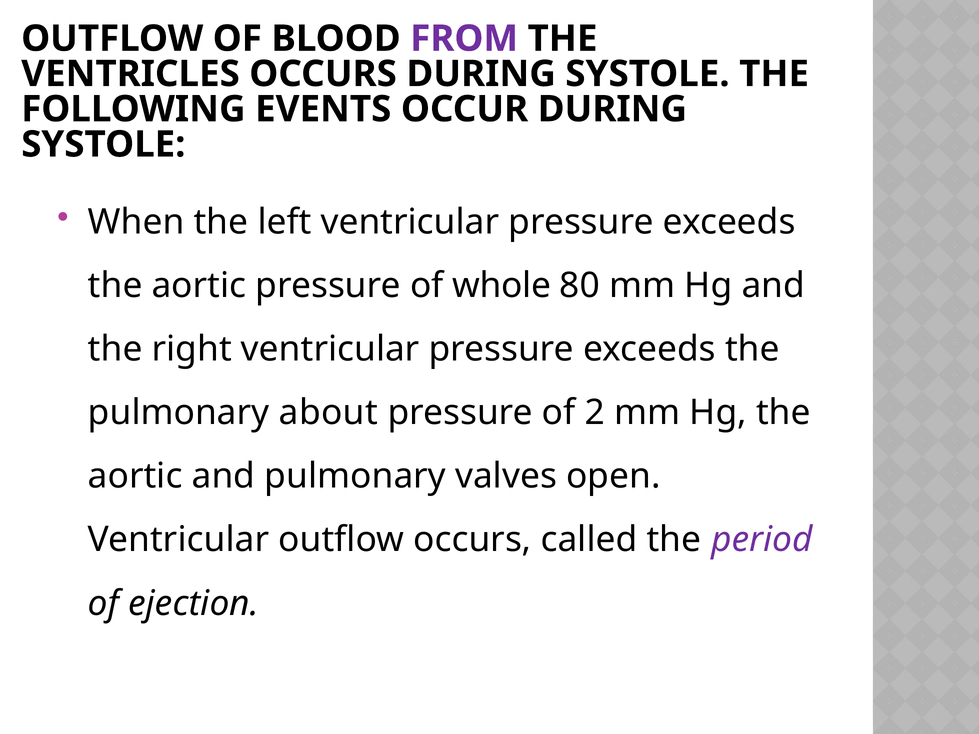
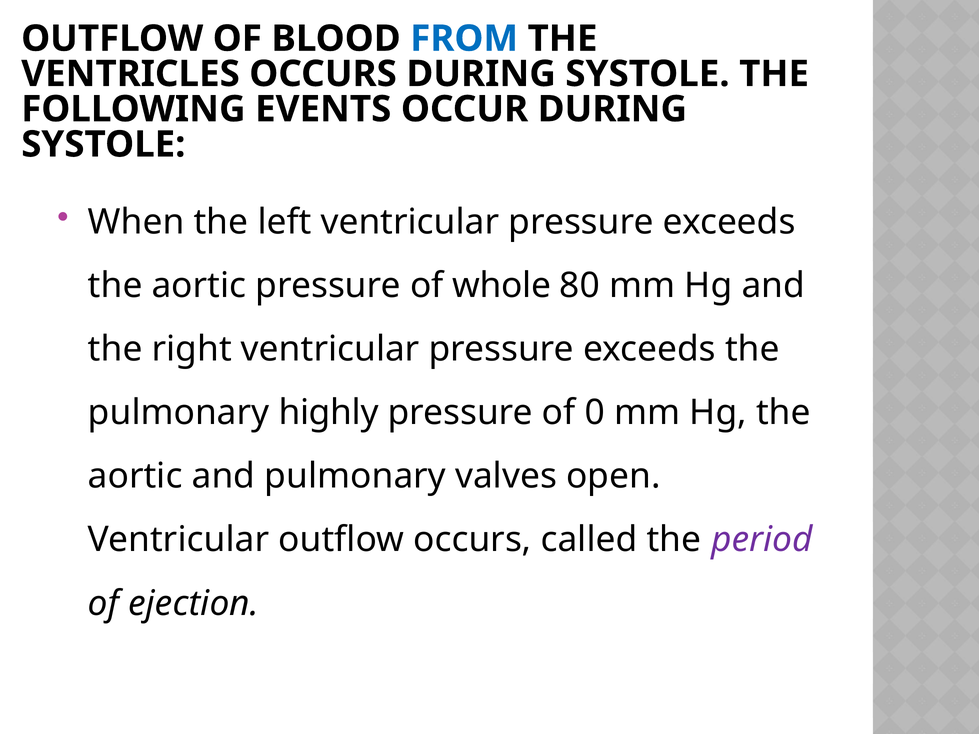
FROM colour: purple -> blue
about: about -> highly
2: 2 -> 0
